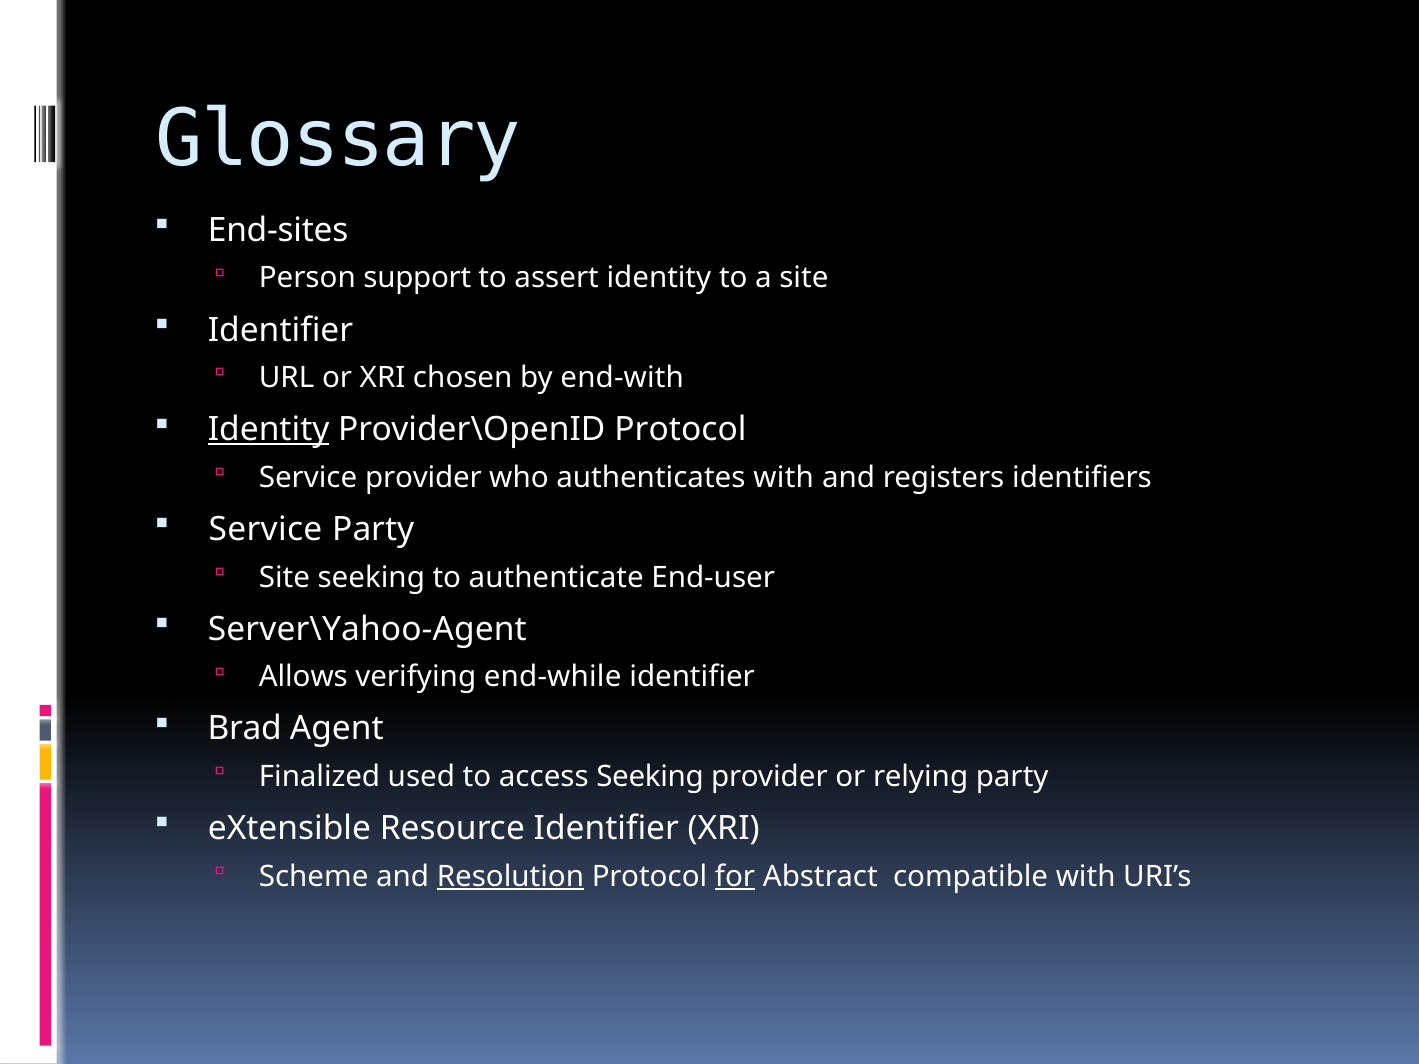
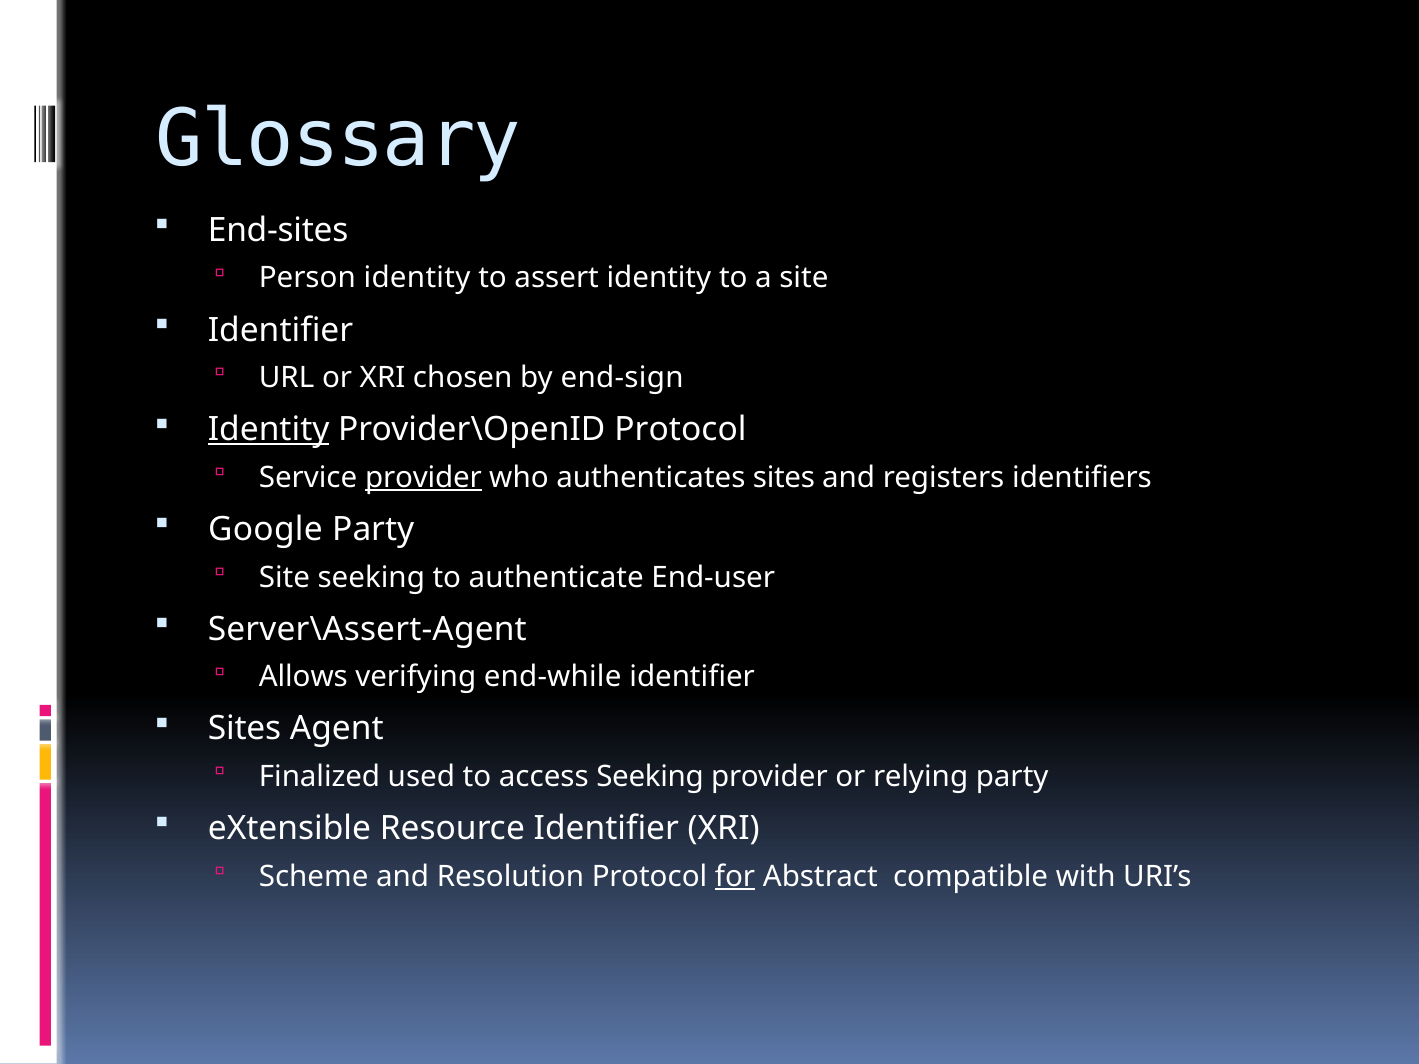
Person support: support -> identity
end-with: end-with -> end-sign
provider at (423, 478) underline: none -> present
authenticates with: with -> sites
Service at (265, 530): Service -> Google
Server\Yahoo-Agent: Server\Yahoo-Agent -> Server\Assert-Agent
Brad at (245, 729): Brad -> Sites
Resolution underline: present -> none
